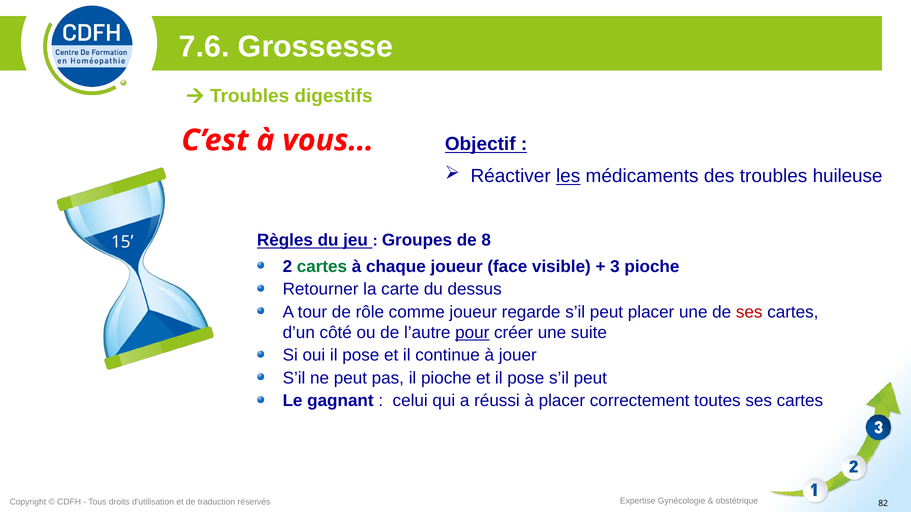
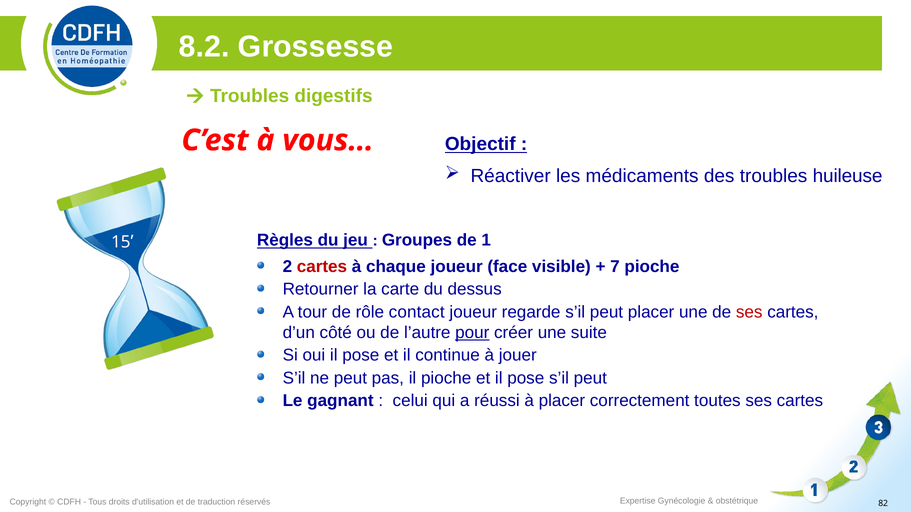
7.6: 7.6 -> 8.2
les underline: present -> none
8: 8 -> 1
cartes at (322, 267) colour: green -> red
3: 3 -> 7
comme: comme -> contact
